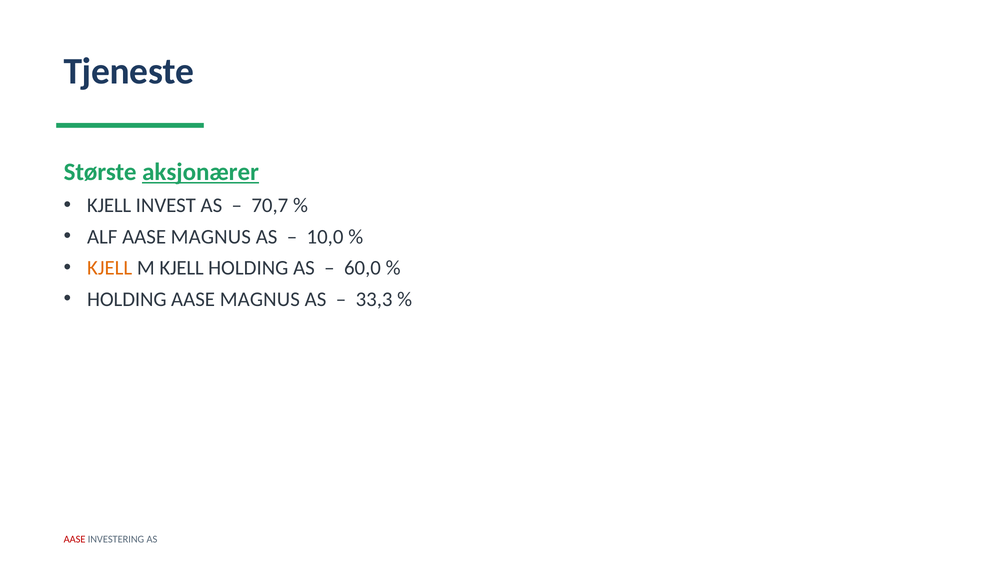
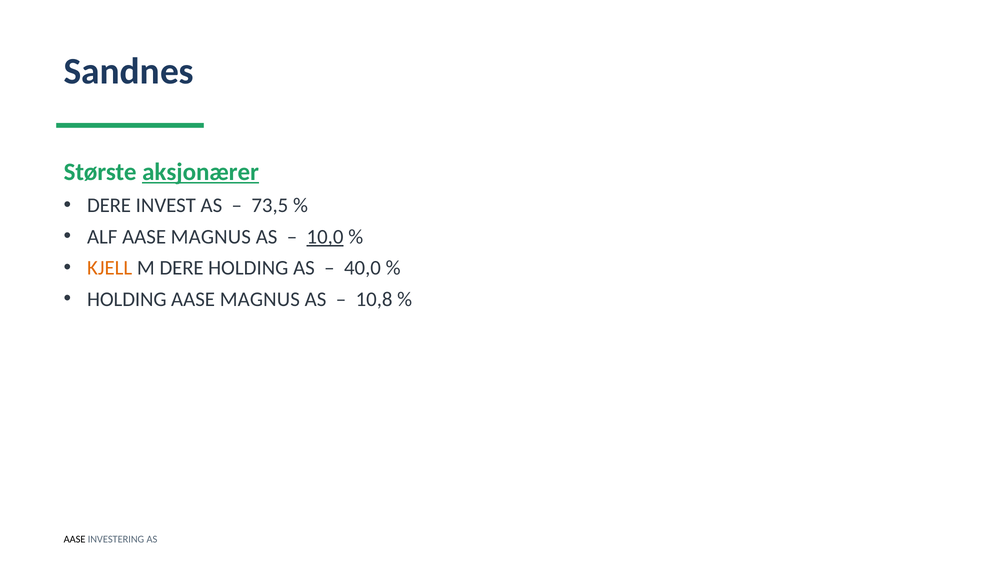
Tjeneste: Tjeneste -> Sandnes
KJELL at (109, 206): KJELL -> DERE
70,7: 70,7 -> 73,5
10,0 underline: none -> present
M KJELL: KJELL -> DERE
60,0: 60,0 -> 40,0
33,3: 33,3 -> 10,8
AASE at (75, 540) colour: red -> black
